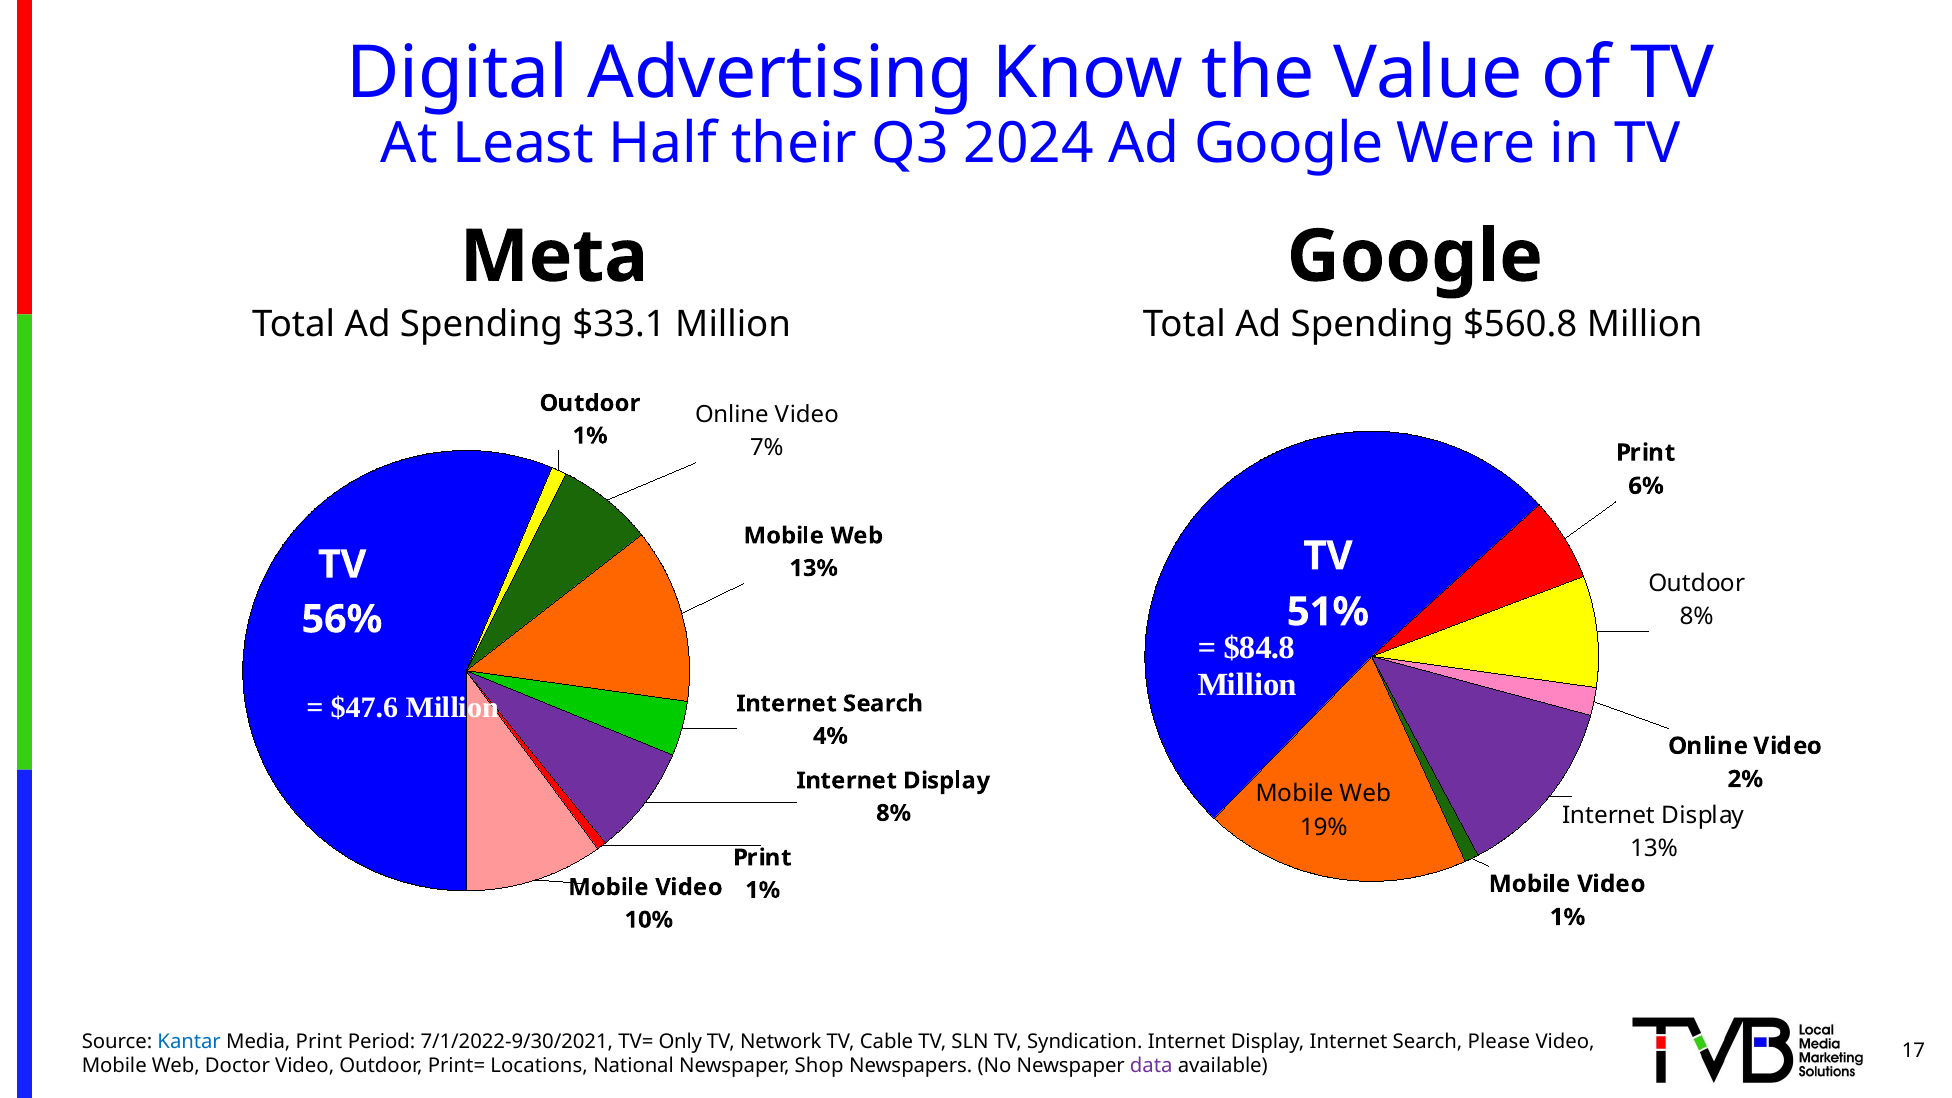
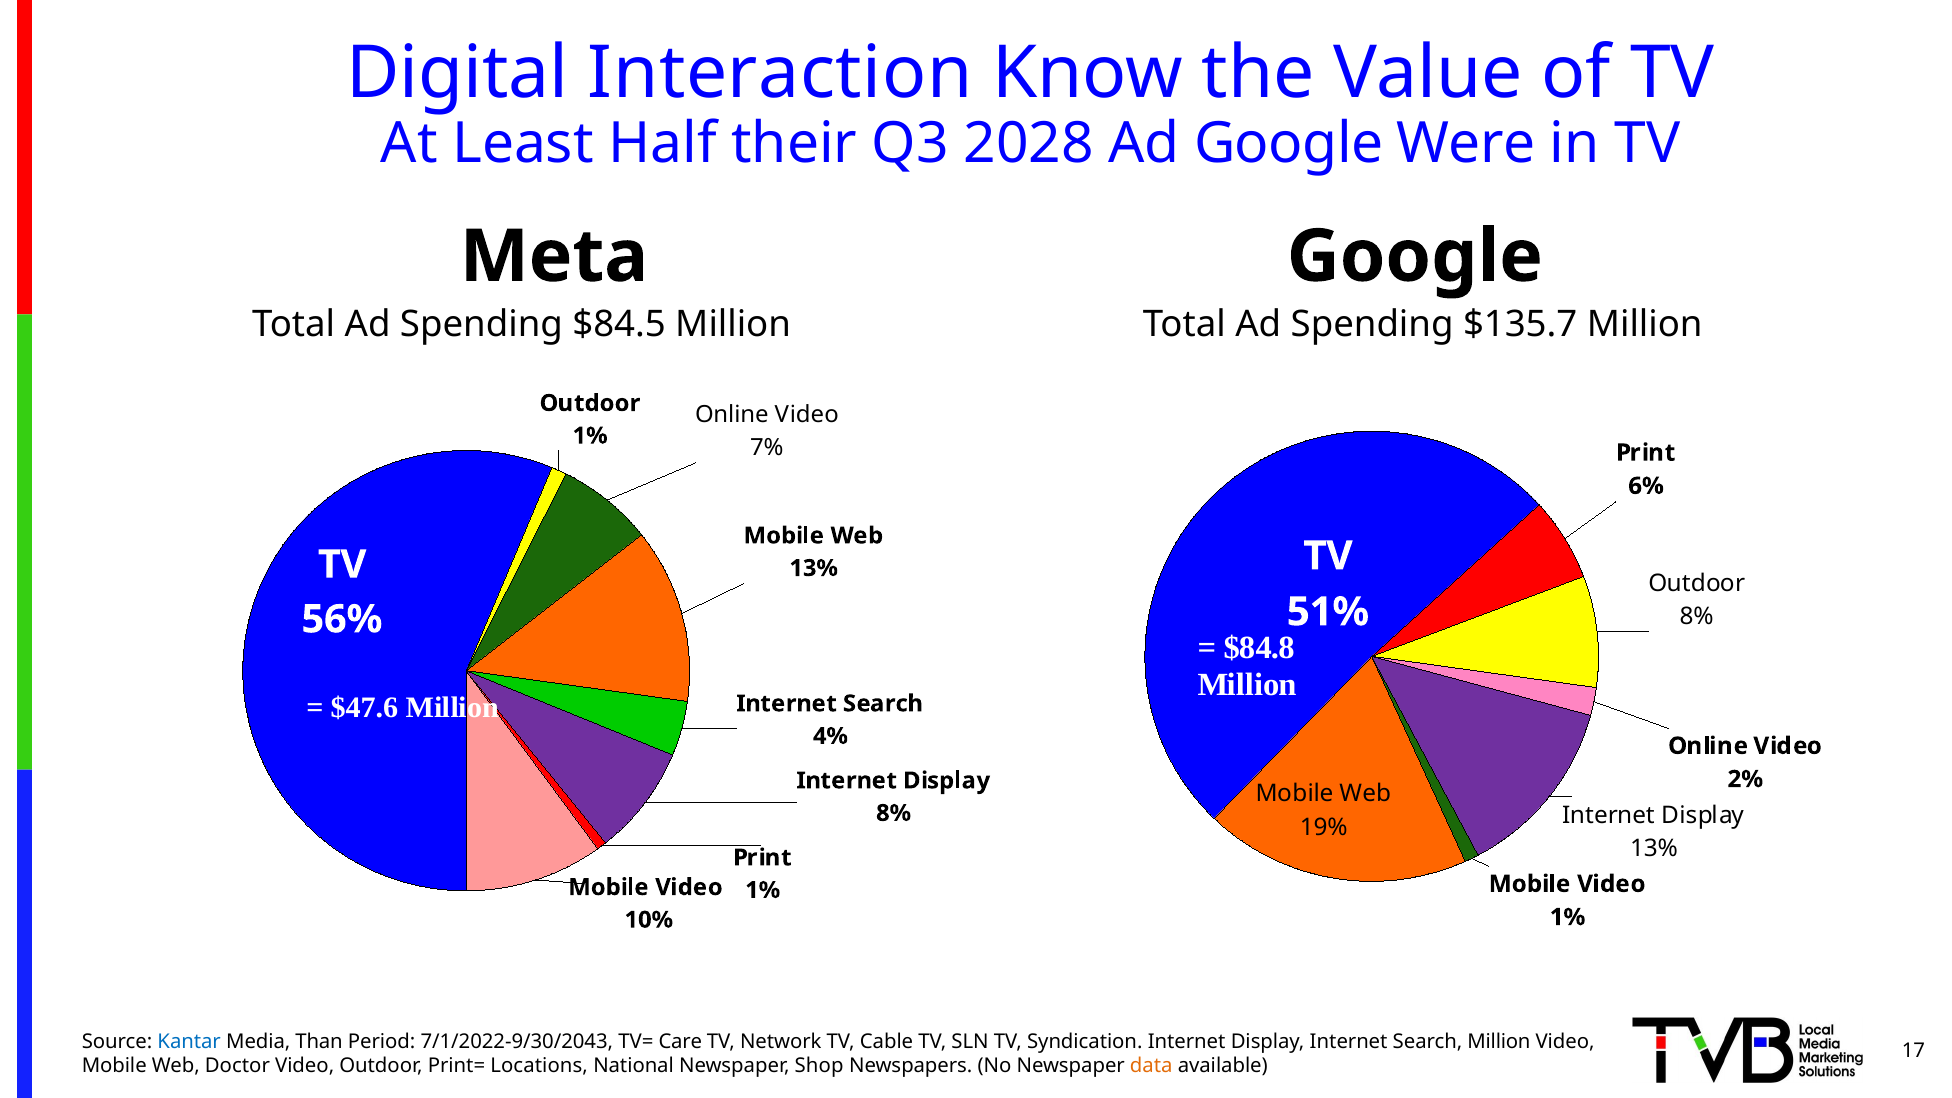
Advertising: Advertising -> Interaction
2024: 2024 -> 2028
$33.1: $33.1 -> $84.5
$560.8: $560.8 -> $135.7
Media Print: Print -> Than
7/1/2022-9/30/2021: 7/1/2022-9/30/2021 -> 7/1/2022-9/30/2043
Only: Only -> Care
Search Please: Please -> Million
data colour: purple -> orange
